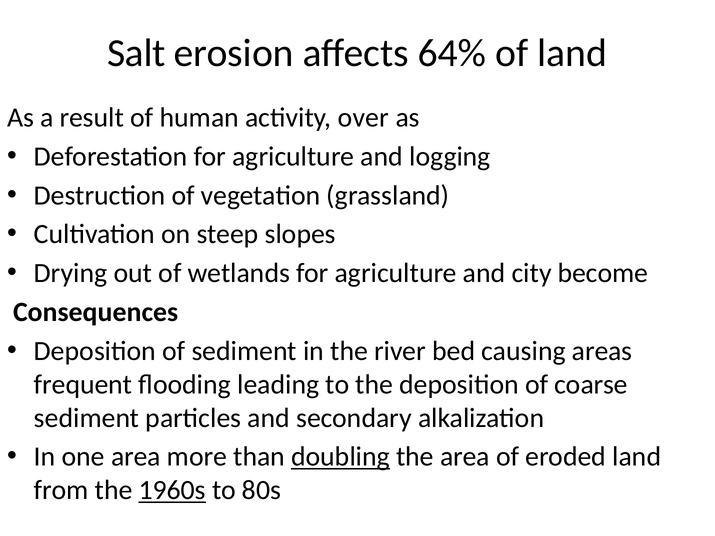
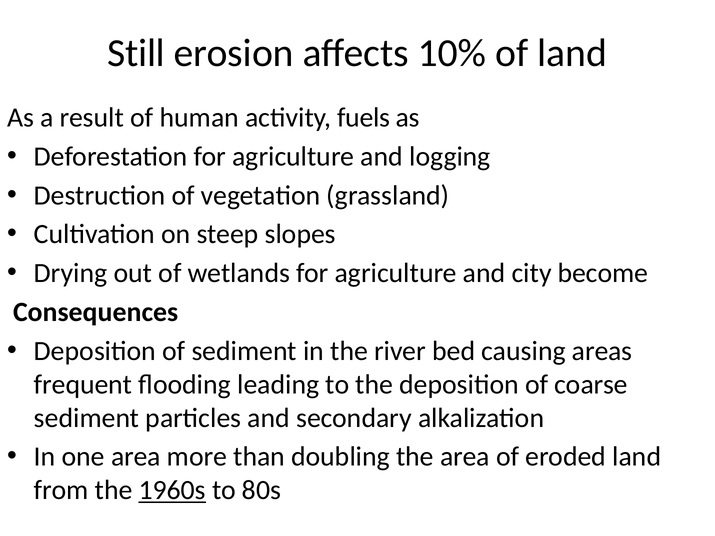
Salt: Salt -> Still
64%: 64% -> 10%
over: over -> fuels
doubling underline: present -> none
